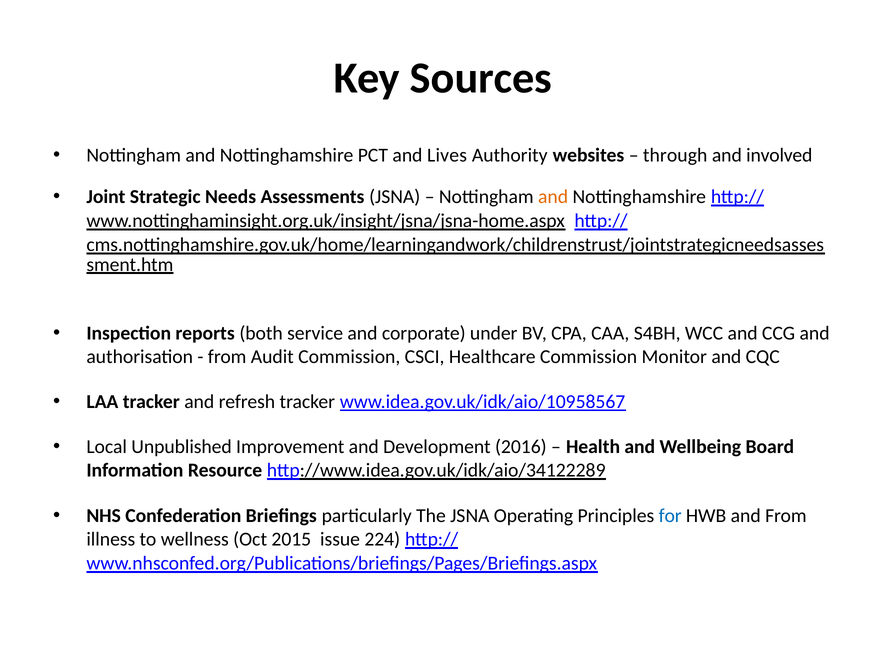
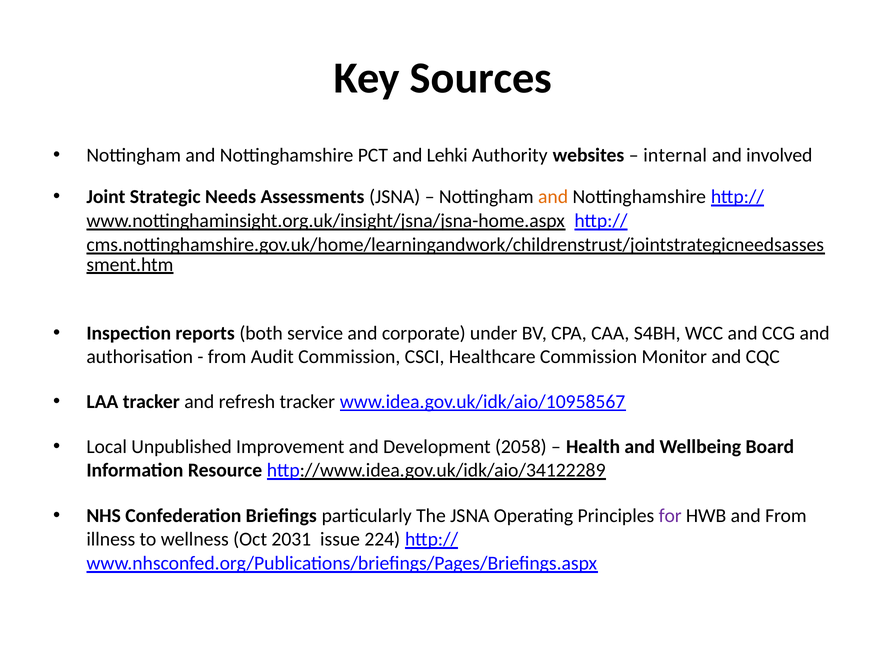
Lives: Lives -> Lehki
through: through -> internal
2016: 2016 -> 2058
for colour: blue -> purple
2015: 2015 -> 2031
